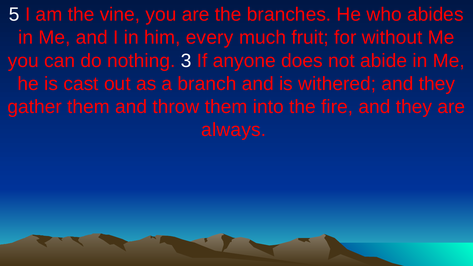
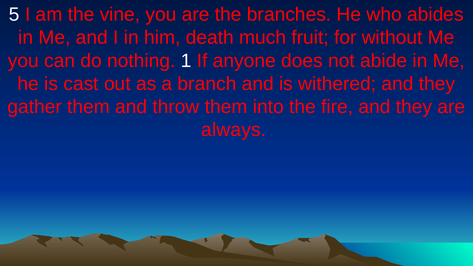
every: every -> death
3: 3 -> 1
